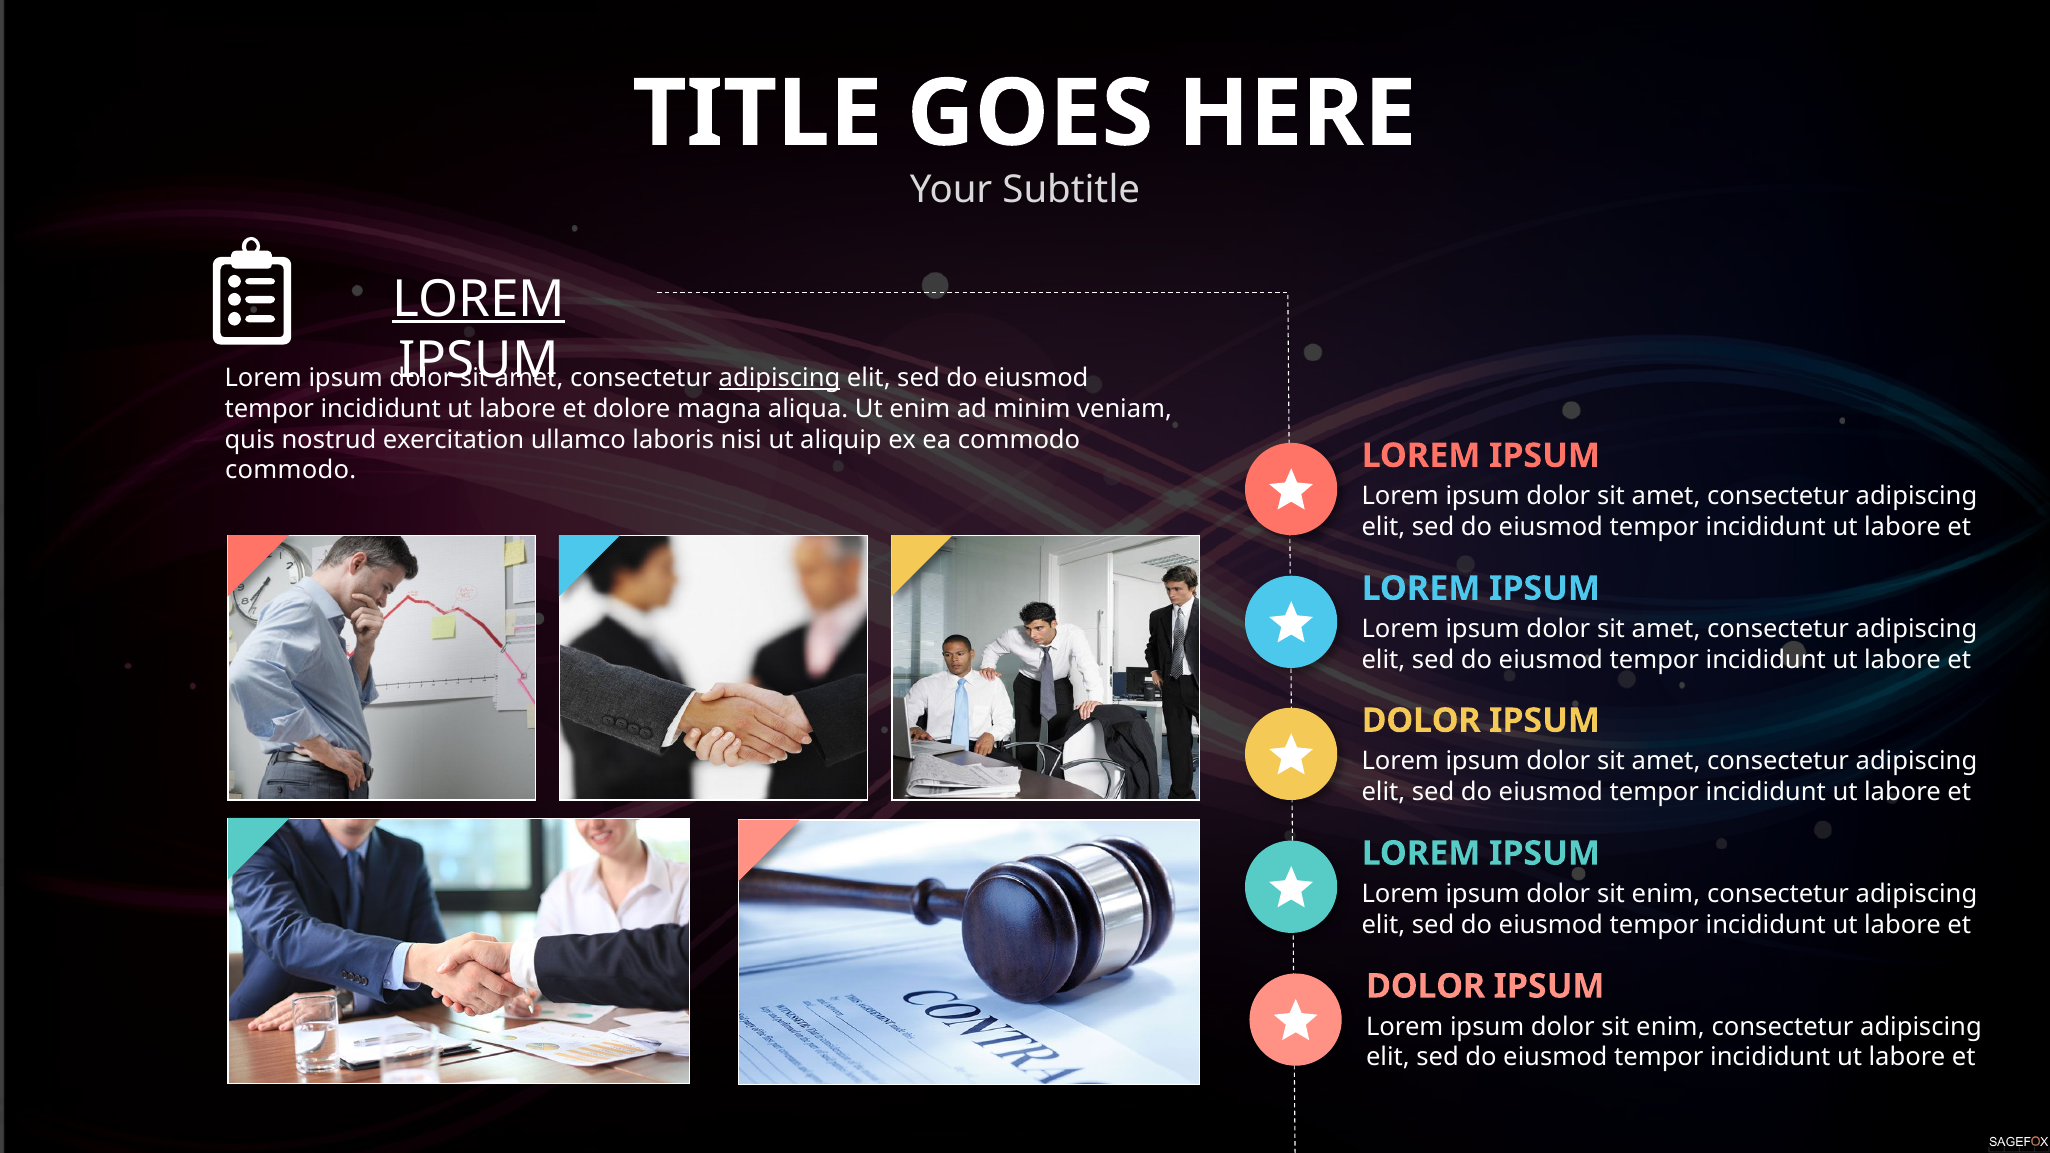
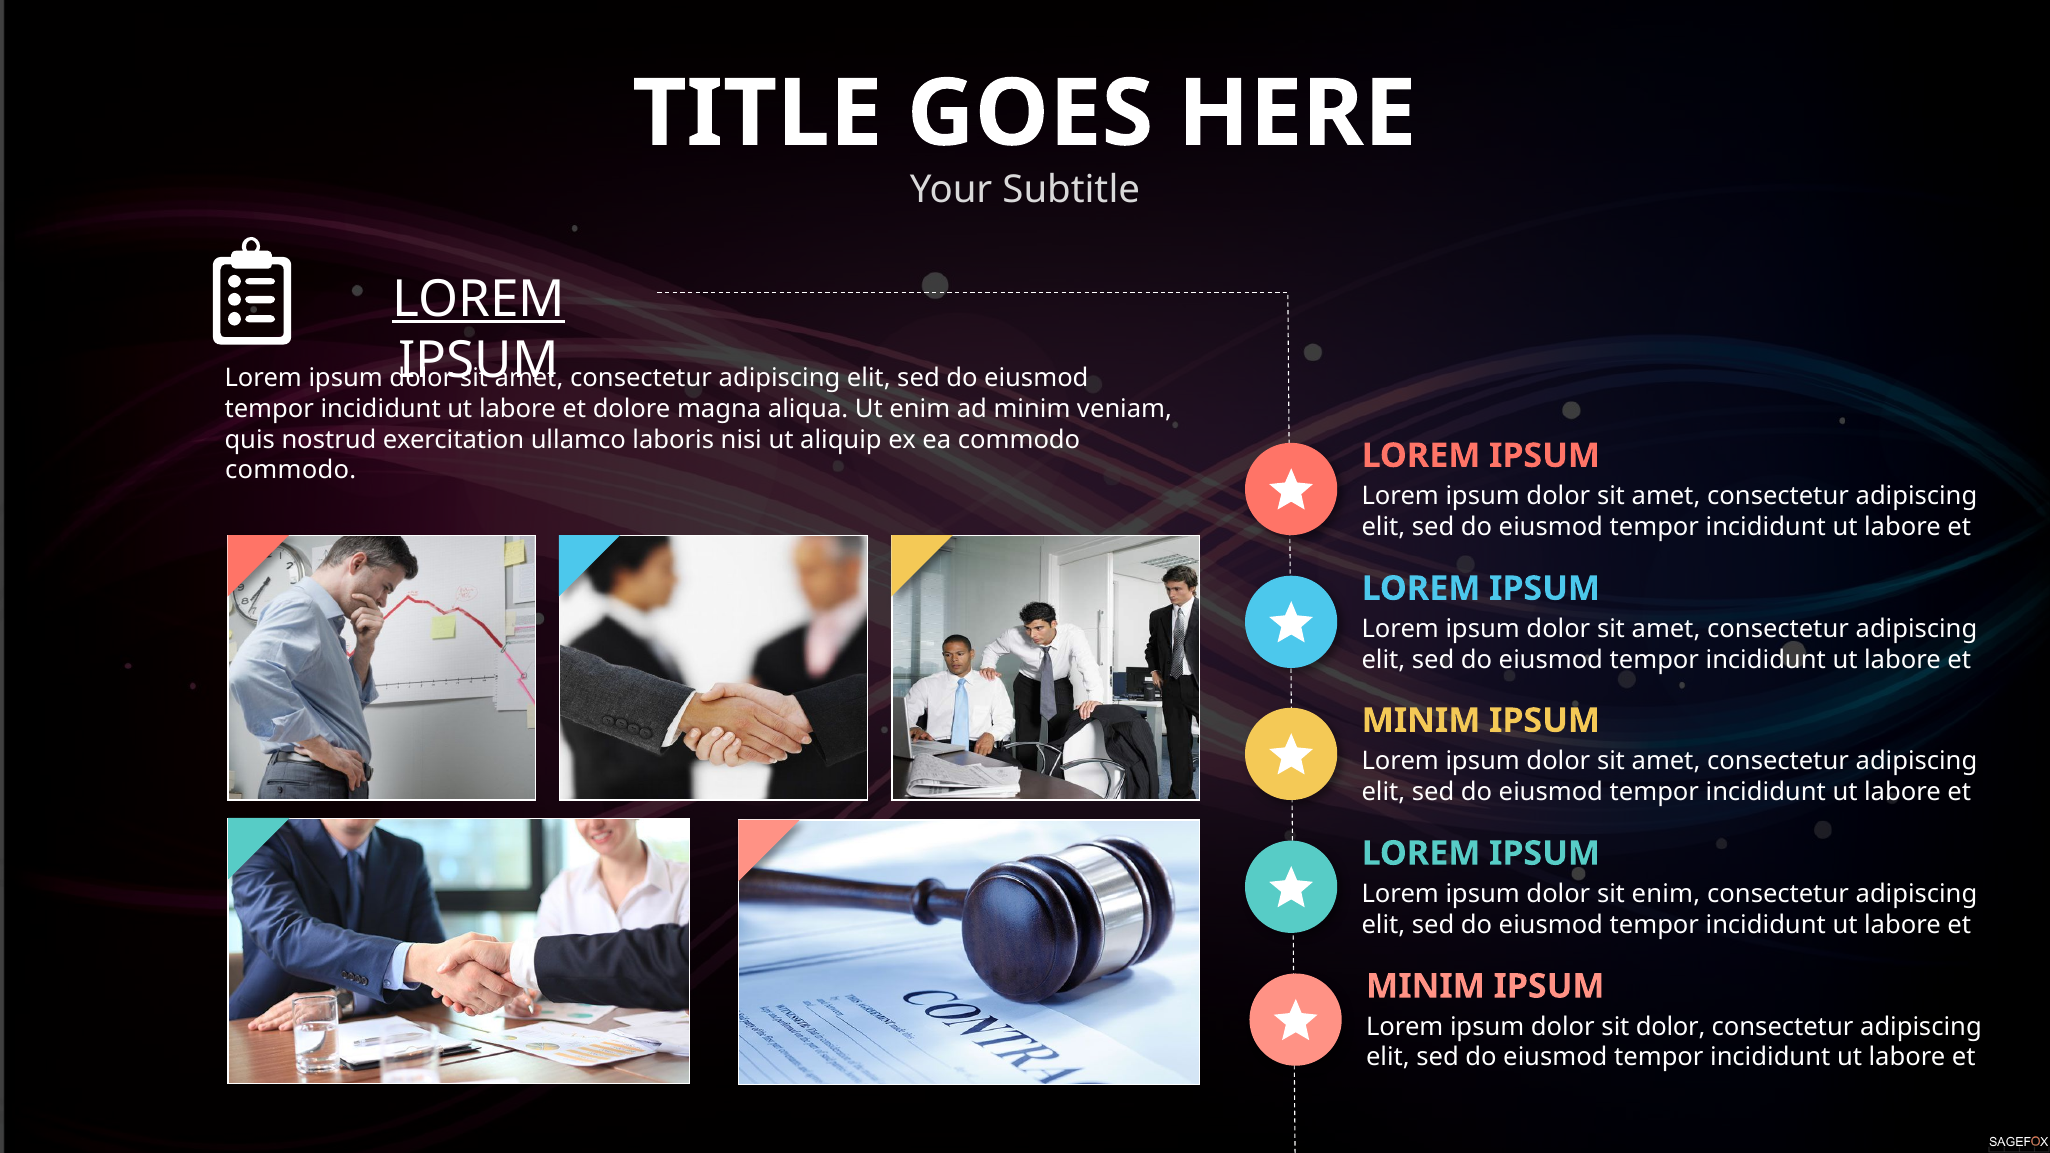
adipiscing at (780, 378) underline: present -> none
DOLOR at (1421, 721): DOLOR -> MINIM
DOLOR at (1426, 986): DOLOR -> MINIM
enim at (1670, 1027): enim -> dolor
